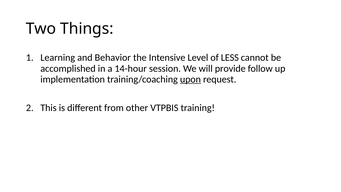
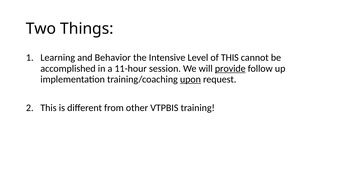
of LESS: LESS -> THIS
14-hour: 14-hour -> 11-hour
provide underline: none -> present
